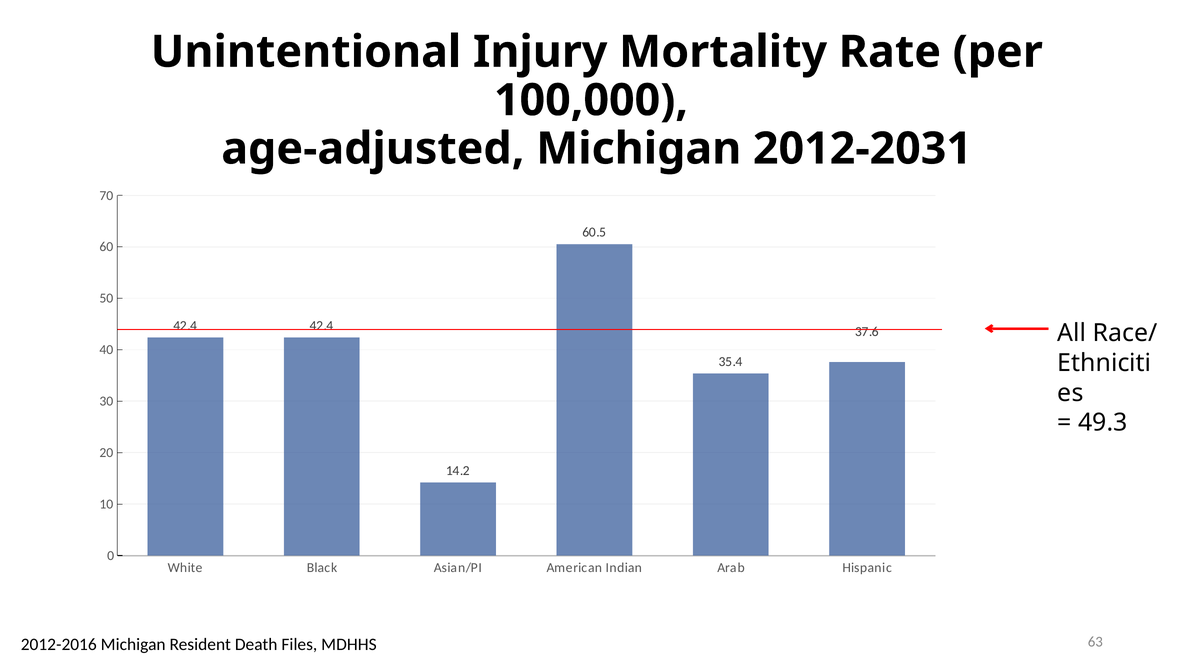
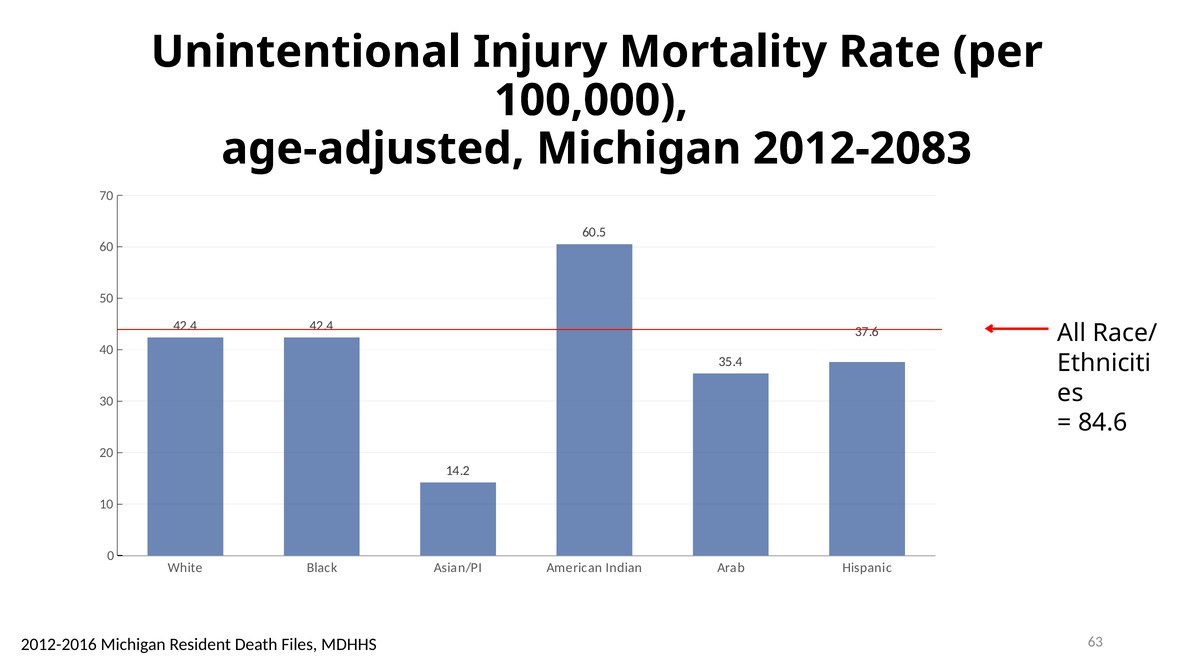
2012-2031: 2012-2031 -> 2012-2083
49.3: 49.3 -> 84.6
